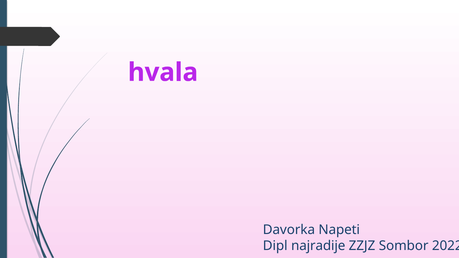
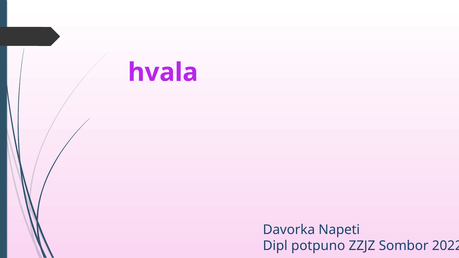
najradije: najradije -> potpuno
